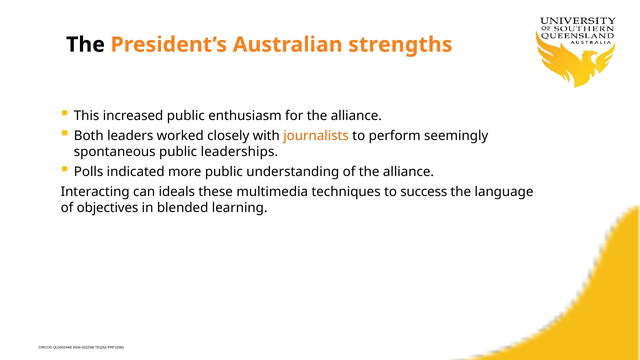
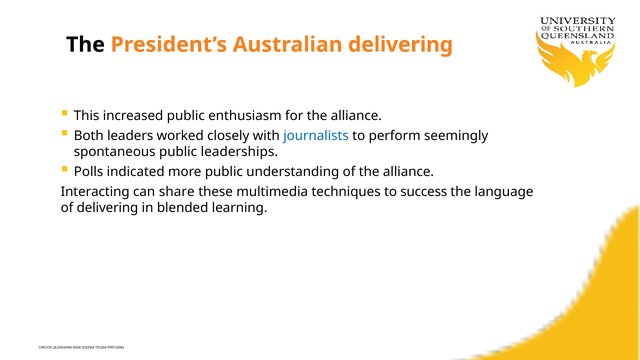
Australian strengths: strengths -> delivering
journalists colour: orange -> blue
ideals: ideals -> share
of objectives: objectives -> delivering
